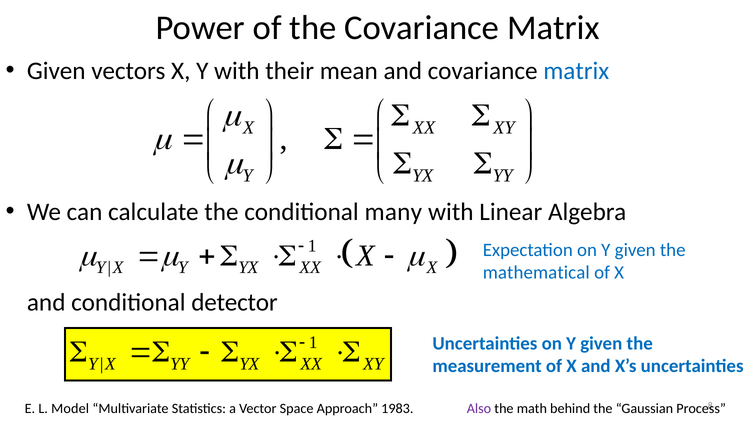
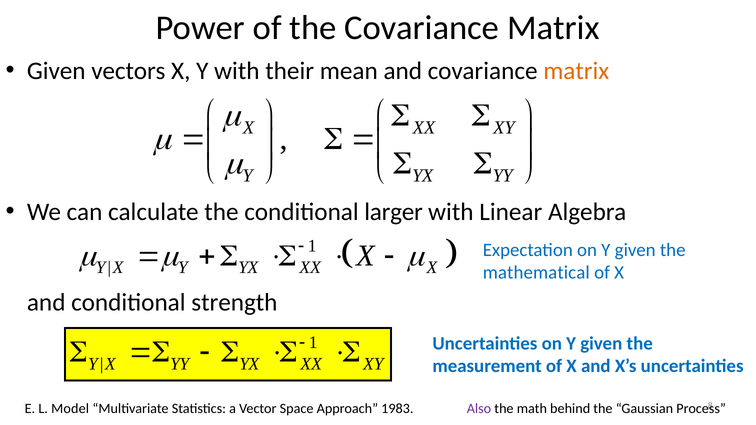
matrix at (576, 71) colour: blue -> orange
many: many -> larger
detector: detector -> strength
